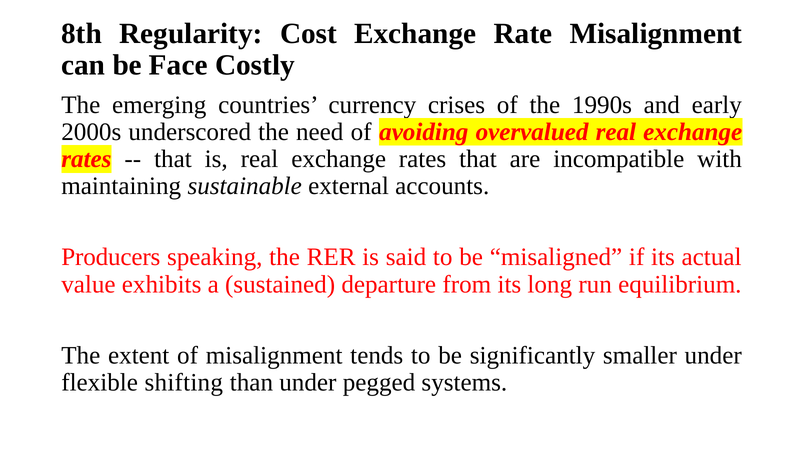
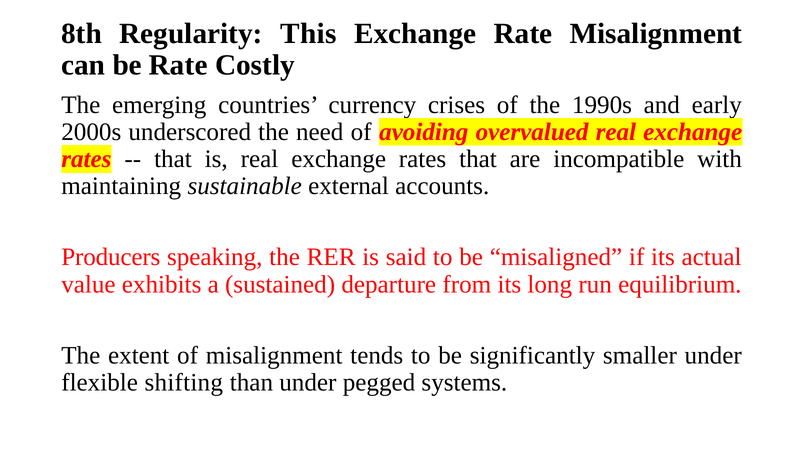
Cost: Cost -> This
be Face: Face -> Rate
